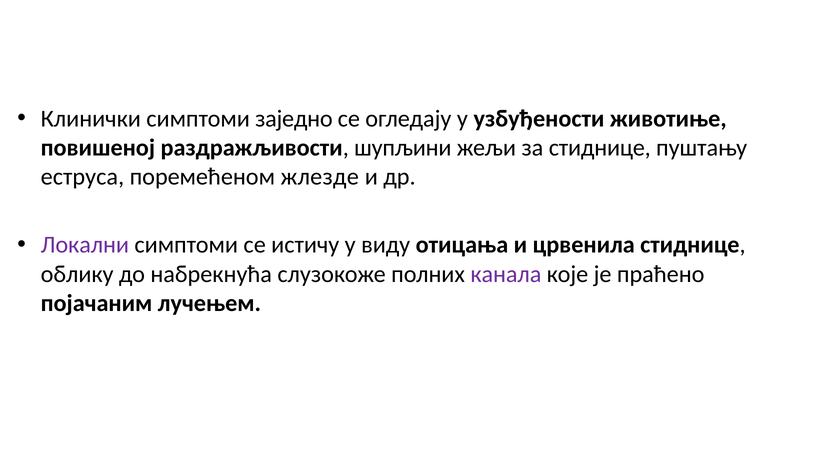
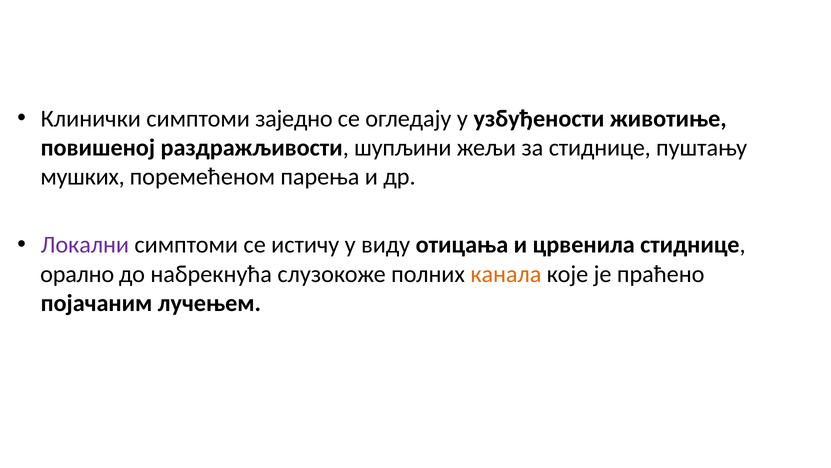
еструса: еструса -> мушких
жлезде: жлезде -> парења
облику: облику -> орално
канала colour: purple -> orange
